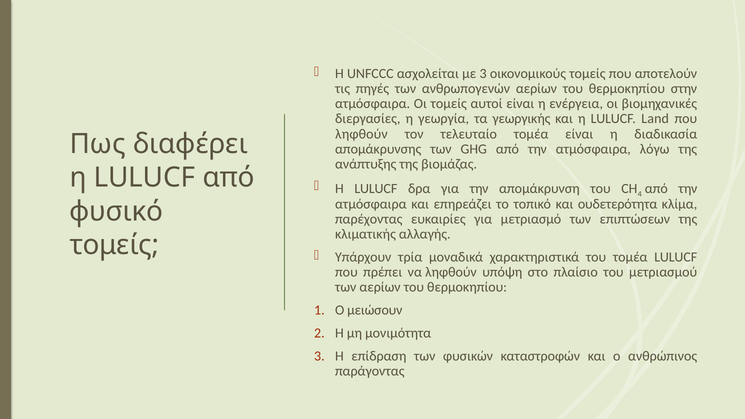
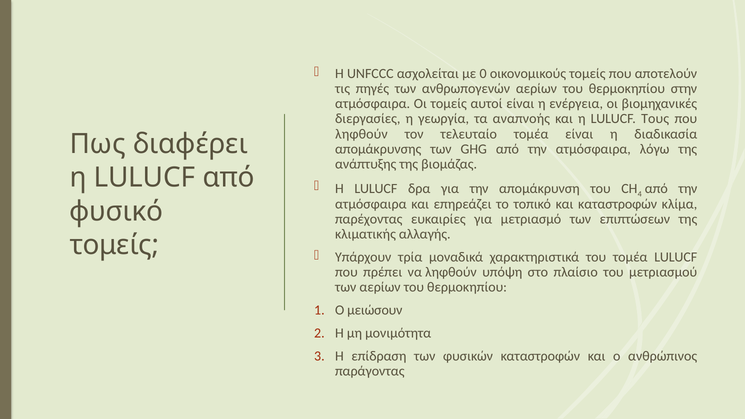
με 3: 3 -> 0
γεωργικής: γεωργικής -> αναπνοής
Land: Land -> Τους
και ουδετερότητα: ουδετερότητα -> καταστροφών
